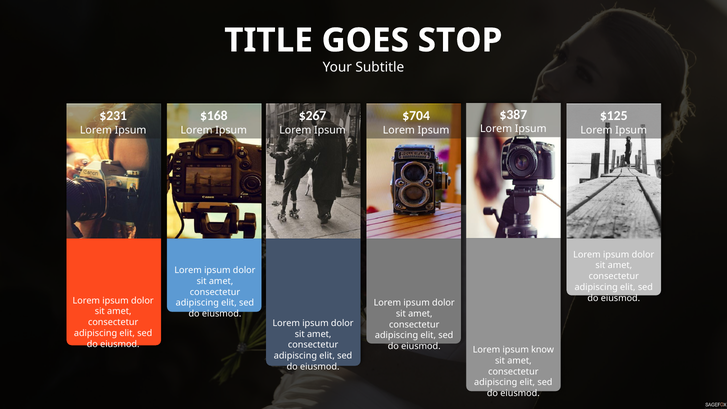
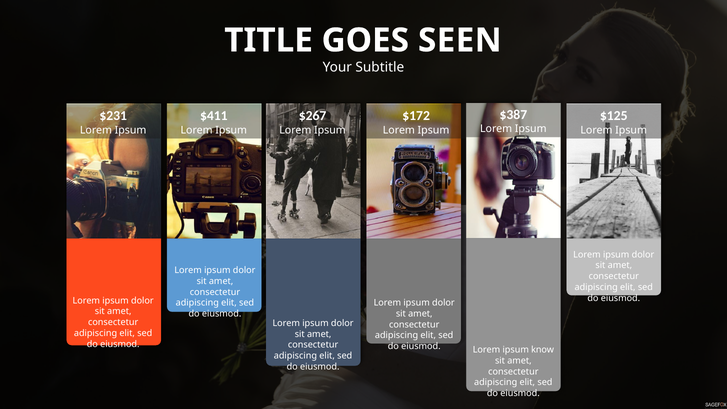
STOP: STOP -> SEEN
$168: $168 -> $411
$704: $704 -> $172
